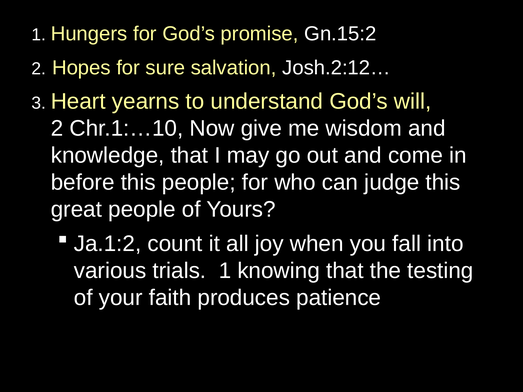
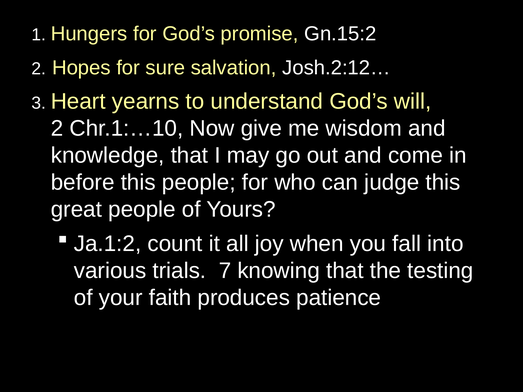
trials 1: 1 -> 7
